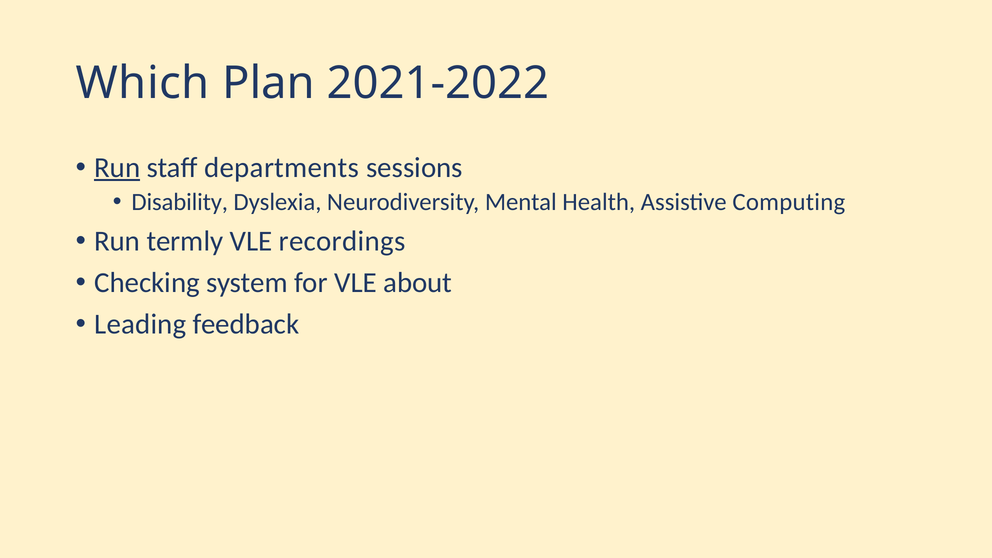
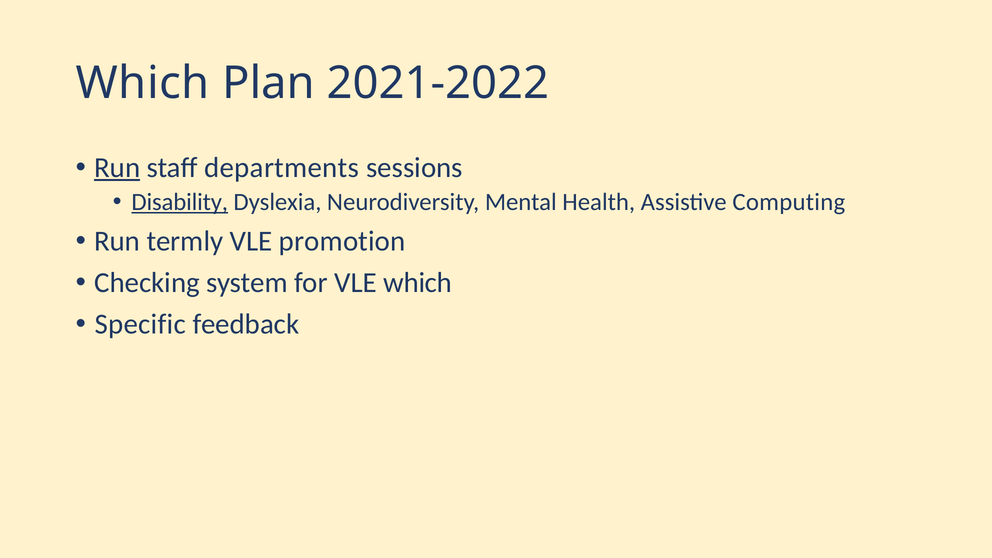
Disability underline: none -> present
recordings: recordings -> promotion
VLE about: about -> which
Leading: Leading -> Specific
